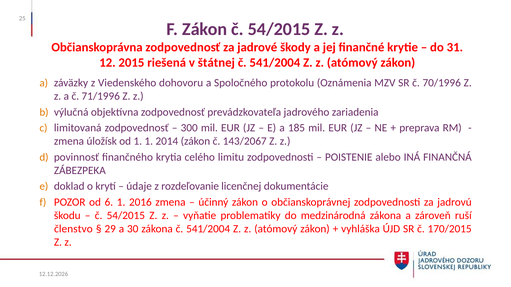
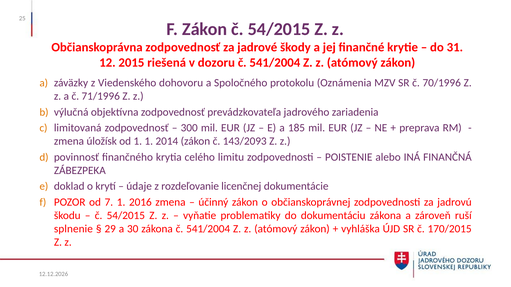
štátnej: štátnej -> dozoru
143/2067: 143/2067 -> 143/2093
6: 6 -> 7
medzinárodná: medzinárodná -> dokumentáciu
členstvo: členstvo -> splnenie
